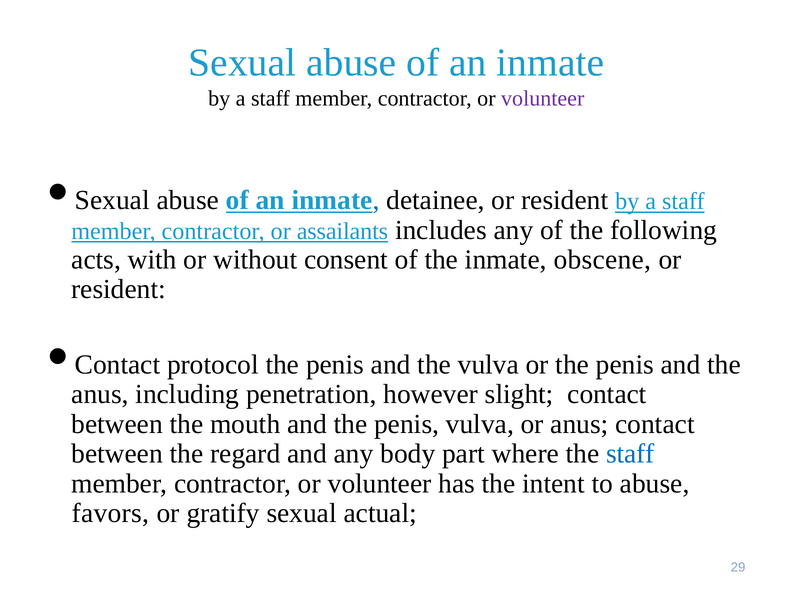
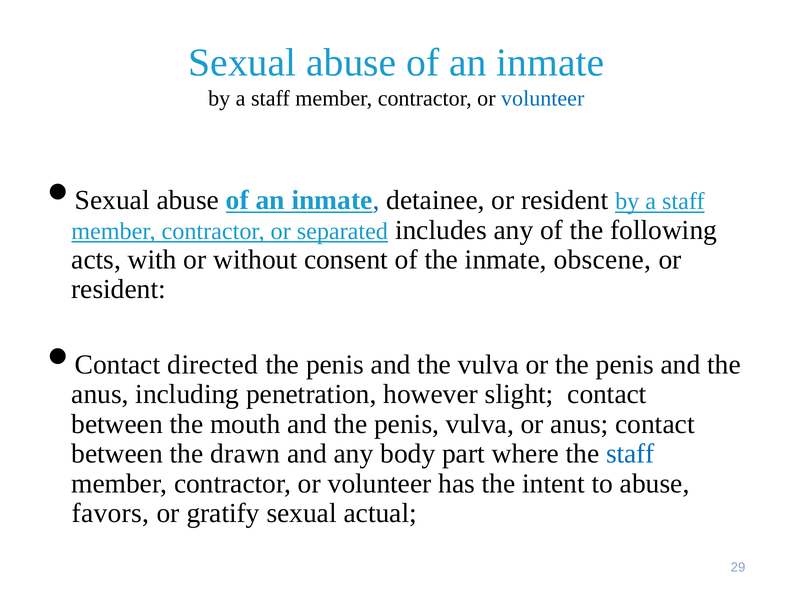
volunteer at (543, 99) colour: purple -> blue
assailants: assailants -> separated
protocol: protocol -> directed
regard: regard -> drawn
